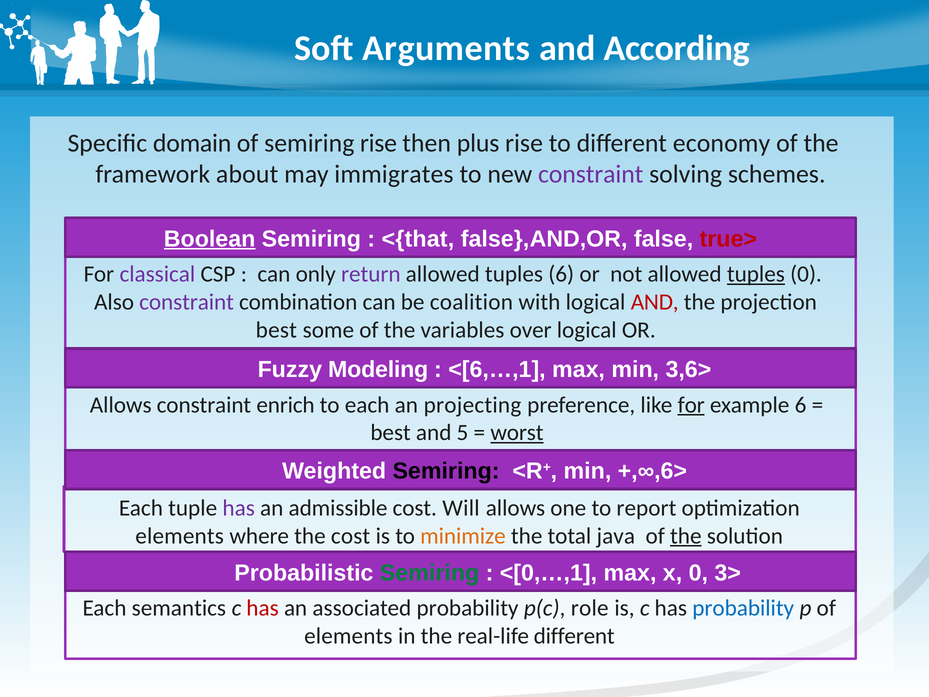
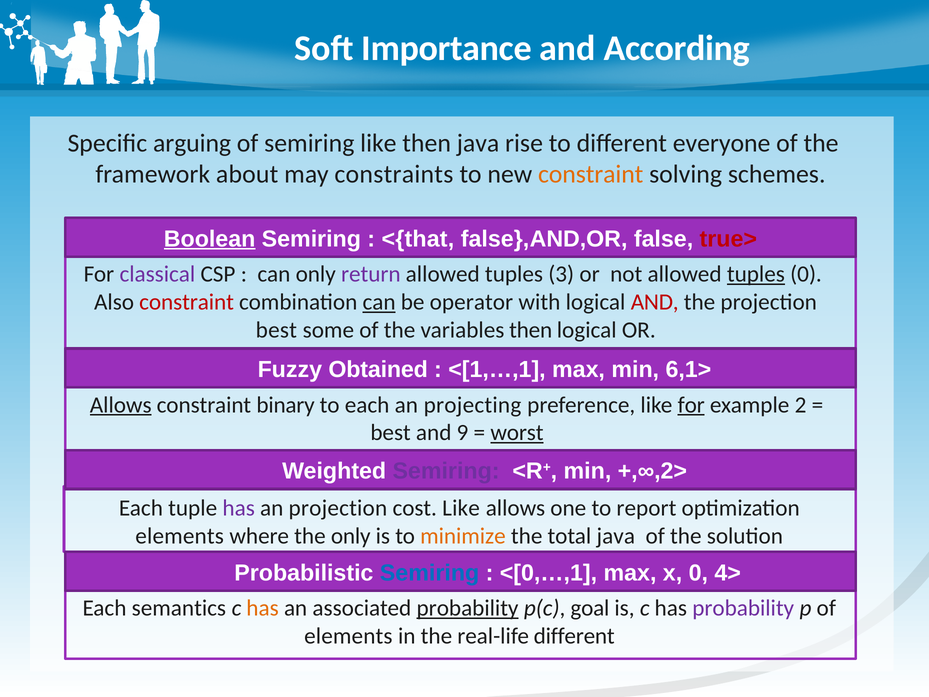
Arguments: Arguments -> Importance
domain: domain -> arguing
semiring rise: rise -> like
then plus: plus -> java
economy: economy -> everyone
immigrates: immigrates -> constraints
constraint at (591, 174) colour: purple -> orange
tuples 6: 6 -> 3
constraint at (187, 302) colour: purple -> red
can at (379, 302) underline: none -> present
coalition: coalition -> operator
variables over: over -> then
Modeling: Modeling -> Obtained
<[6,…,1: <[6,…,1 -> <[1,…,1
3,6>: 3,6> -> 6,1>
Allows at (121, 405) underline: none -> present
enrich: enrich -> binary
example 6: 6 -> 2
5: 5 -> 9
Semiring at (446, 471) colour: black -> purple
+,∞,6>: +,∞,6> -> +,∞,2>
an admissible: admissible -> projection
cost Will: Will -> Like
the cost: cost -> only
the at (686, 536) underline: present -> none
Semiring at (430, 573) colour: green -> blue
3>: 3> -> 4>
has at (263, 608) colour: red -> orange
probability at (468, 608) underline: none -> present
role: role -> goal
probability at (743, 608) colour: blue -> purple
